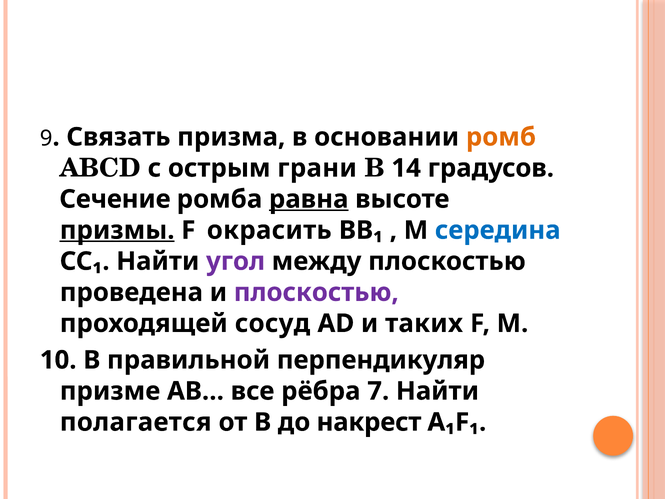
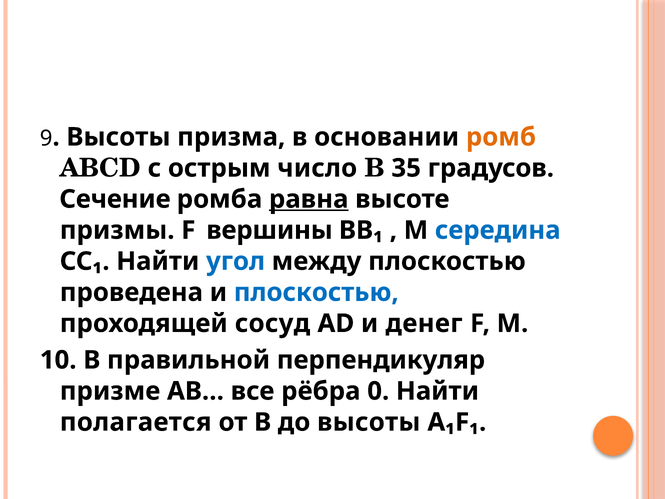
9 Связать: Связать -> Высоты
грани: грани -> число
14: 14 -> 35
призмы underline: present -> none
окрасить: окрасить -> вершины
угол colour: purple -> blue
плоскостью at (316, 292) colour: purple -> blue
таких: таких -> денег
7: 7 -> 0
до накрест: накрест -> высоты
